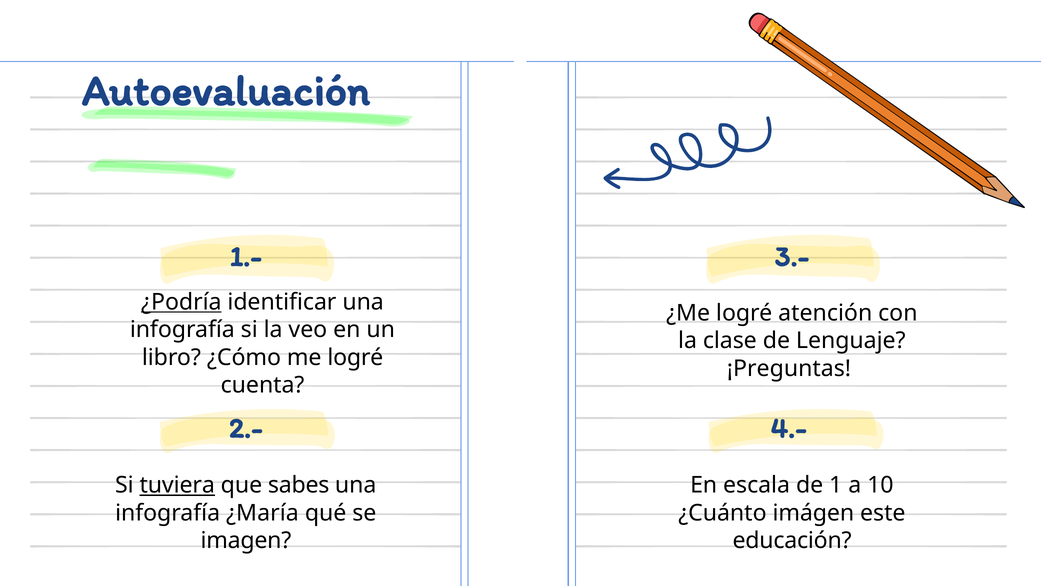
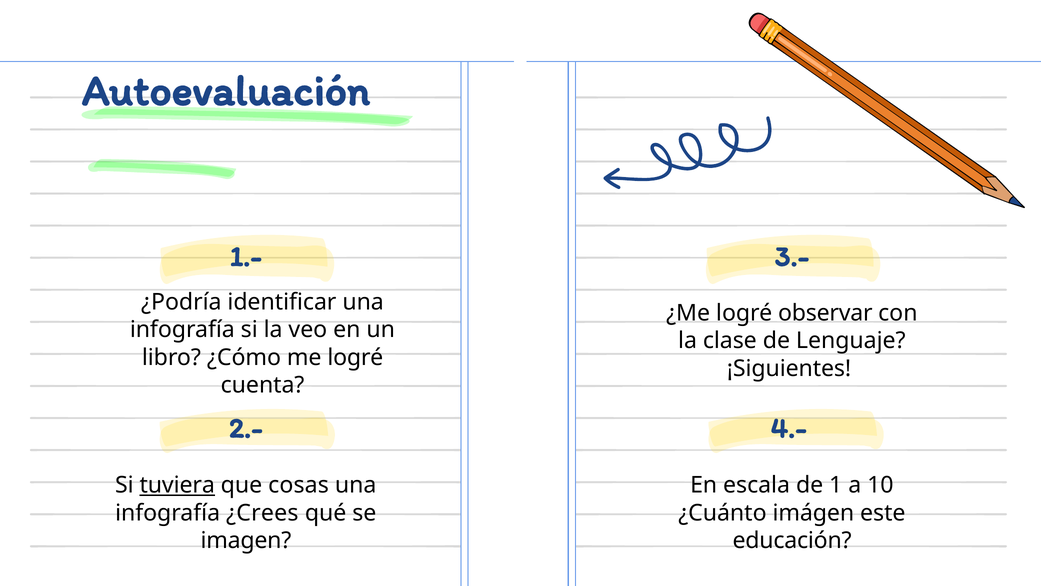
¿Podría underline: present -> none
atención: atención -> observar
¡Preguntas: ¡Preguntas -> ¡Siguientes
sabes: sabes -> cosas
¿María: ¿María -> ¿Crees
